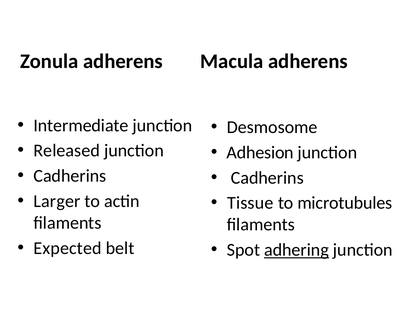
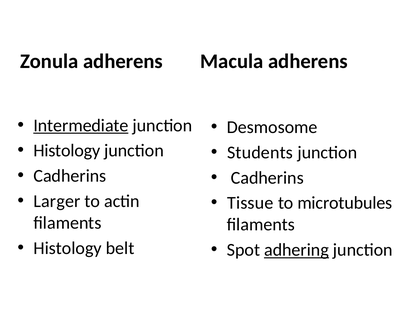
Intermediate underline: none -> present
Released at (67, 150): Released -> Histology
Adhesion: Adhesion -> Students
Expected at (68, 248): Expected -> Histology
